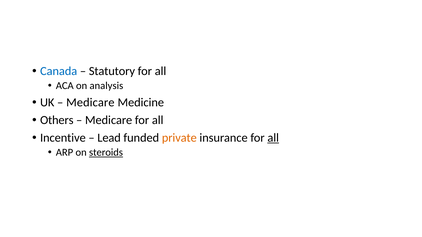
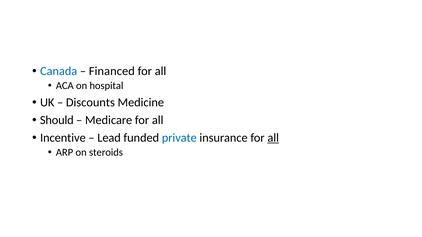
Statutory: Statutory -> Financed
analysis: analysis -> hospital
Medicare at (90, 103): Medicare -> Discounts
Others: Others -> Should
private colour: orange -> blue
steroids underline: present -> none
